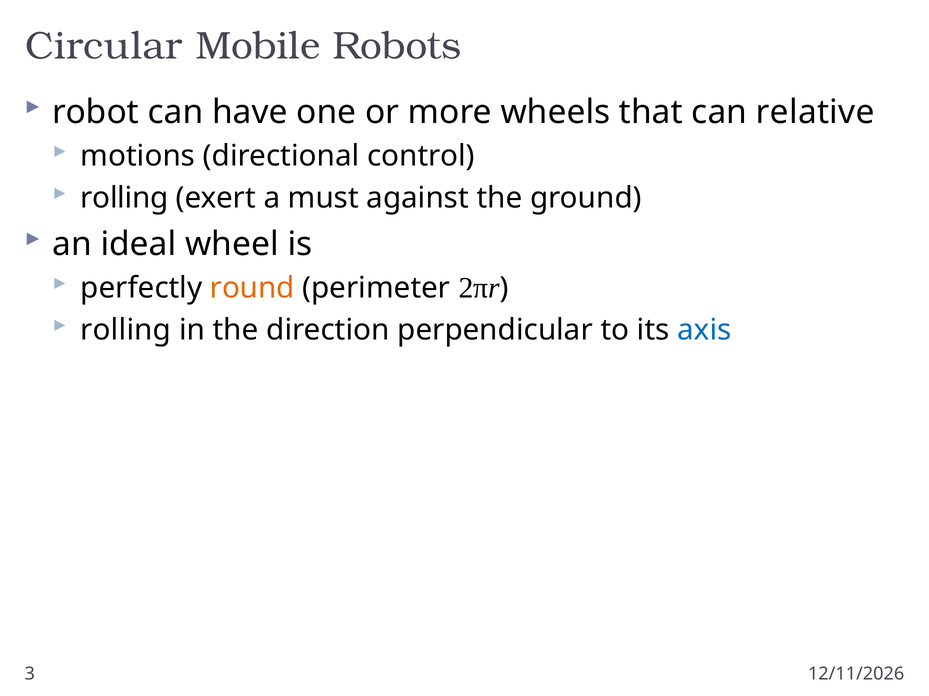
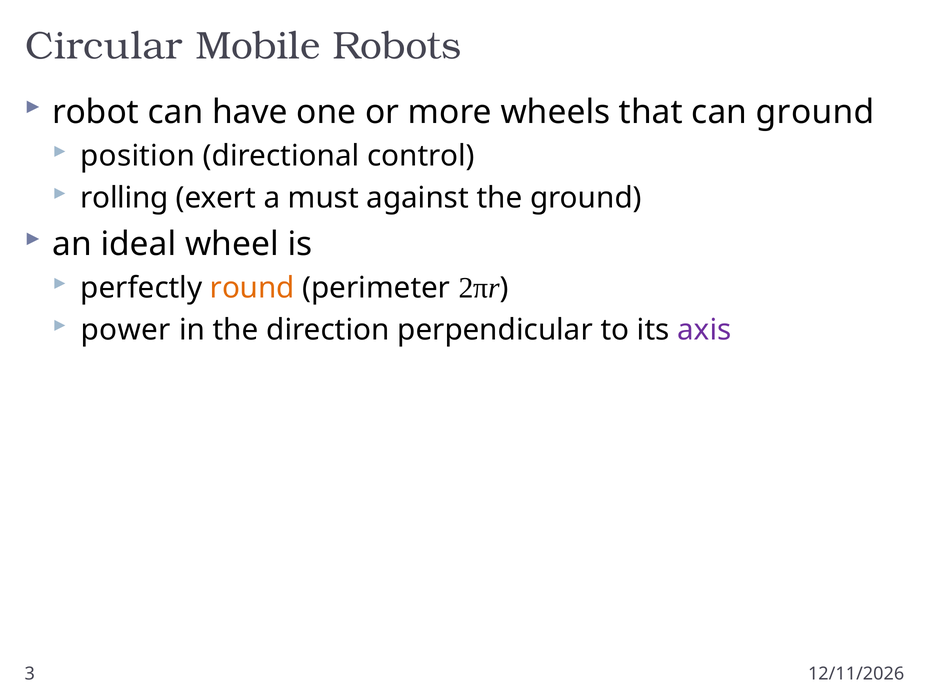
can relative: relative -> ground
motions: motions -> position
rolling at (126, 330): rolling -> power
axis colour: blue -> purple
